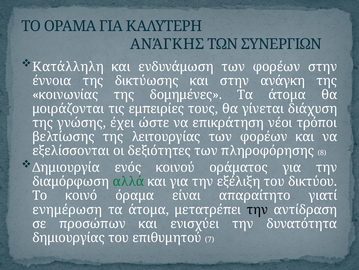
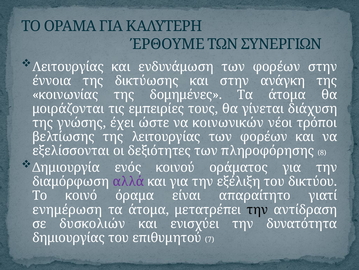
ΑΝΆΓΚΗΣ: ΑΝΆΓΚΗΣ -> ΈΡΘΟΥΜΕ
Κατάλληλη at (68, 67): Κατάλληλη -> Λειτουργίας
επικράτηση: επικράτηση -> κοινωνικών
αλλά colour: green -> purple
προσώπων: προσώπων -> δυσκολιών
